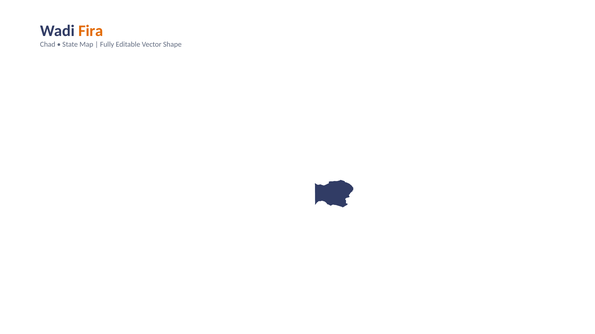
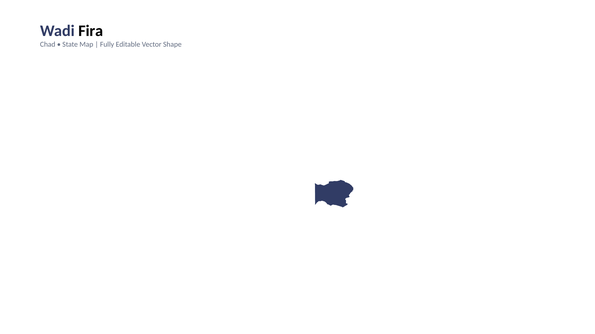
Fira colour: orange -> black
